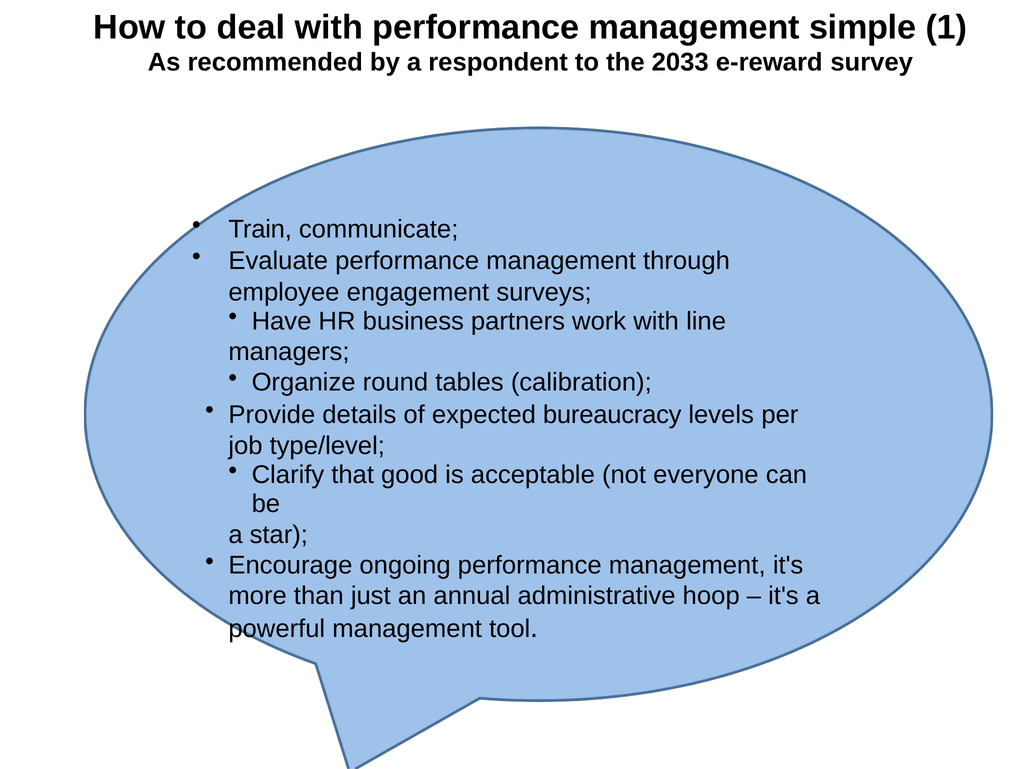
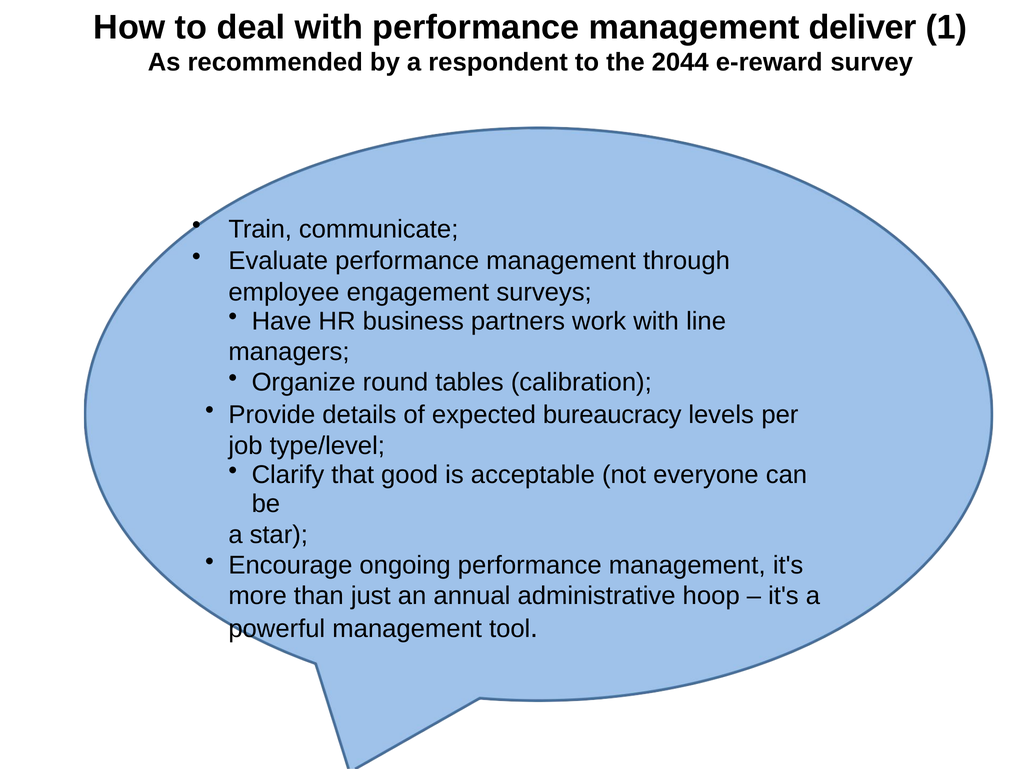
simple: simple -> deliver
2033: 2033 -> 2044
